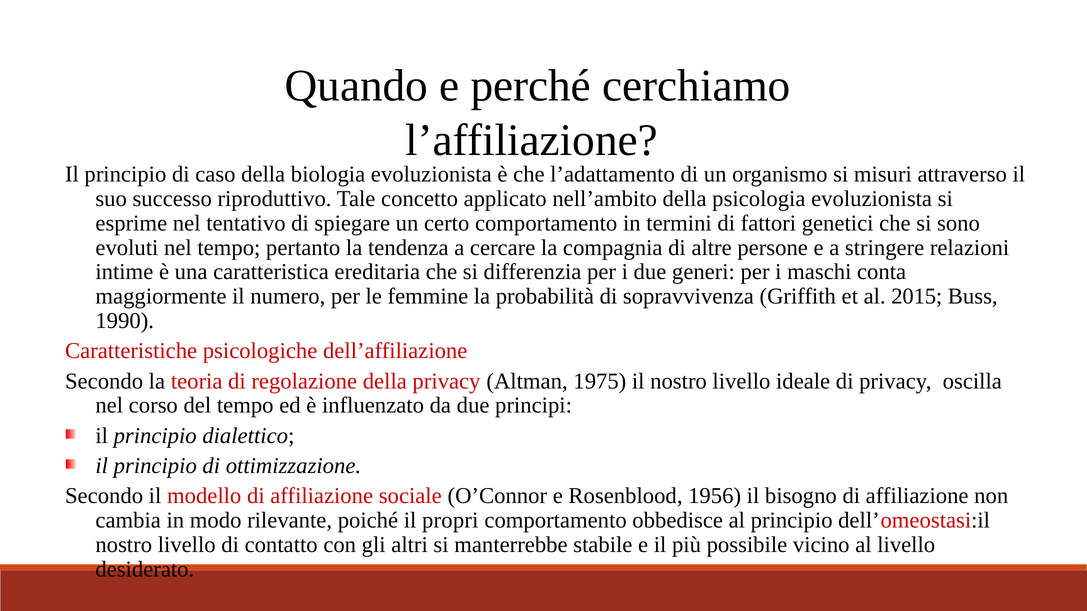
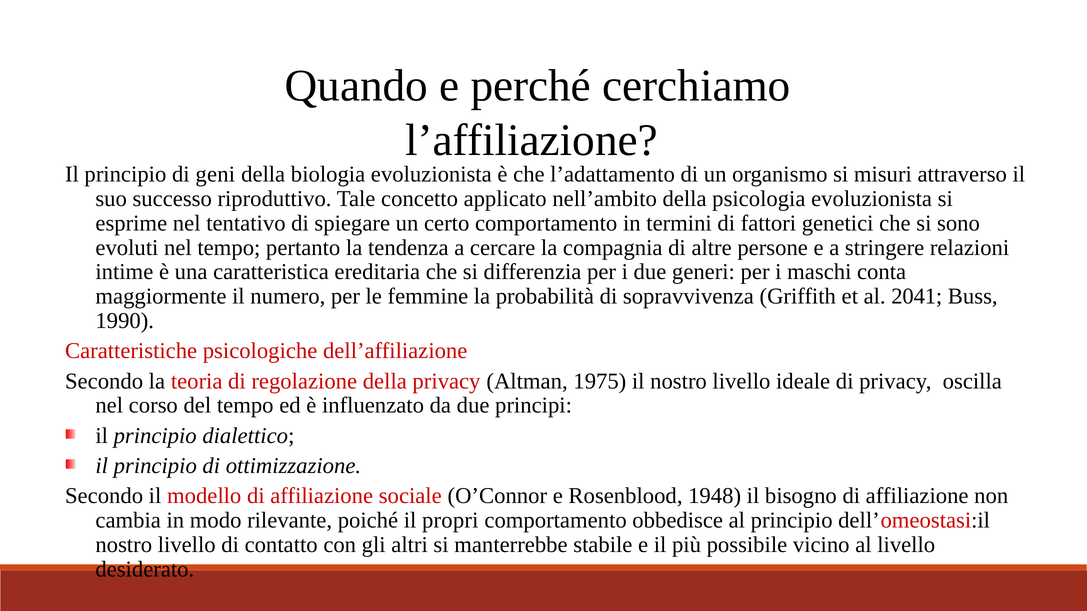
caso: caso -> geni
2015: 2015 -> 2041
1956: 1956 -> 1948
